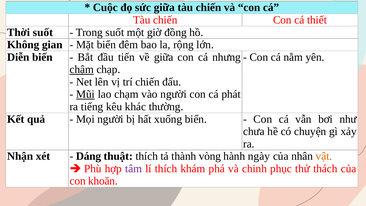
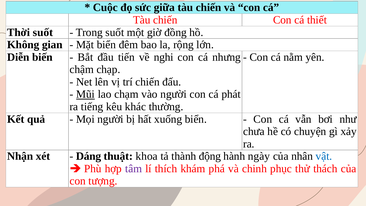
về giữa: giữa -> nghi
chậm underline: present -> none
thuật thích: thích -> khoa
vòng: vòng -> động
vật colour: orange -> blue
khoăn: khoăn -> tượng
